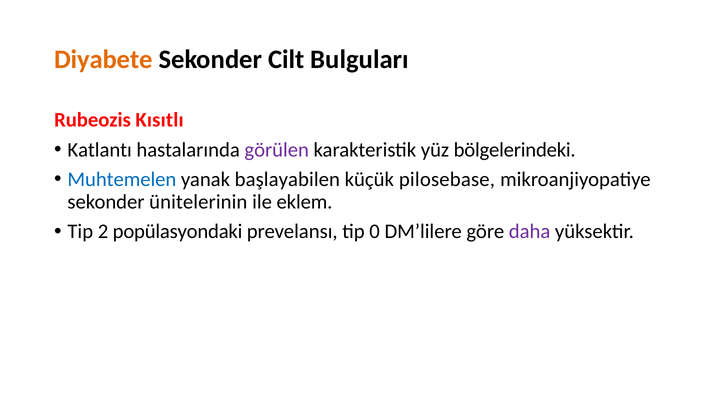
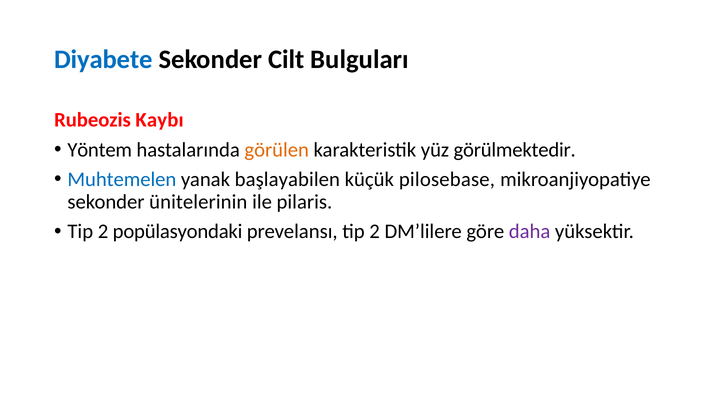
Diyabete colour: orange -> blue
Kısıtlı: Kısıtlı -> Kaybı
Katlantı: Katlantı -> Yöntem
görülen colour: purple -> orange
bölgelerindeki: bölgelerindeki -> görülmektedir
eklem: eklem -> pilaris
prevelansı tip 0: 0 -> 2
